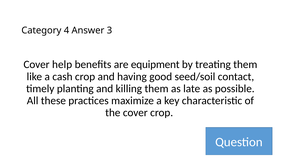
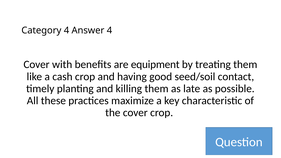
Answer 3: 3 -> 4
help: help -> with
